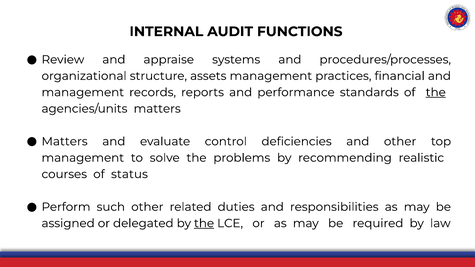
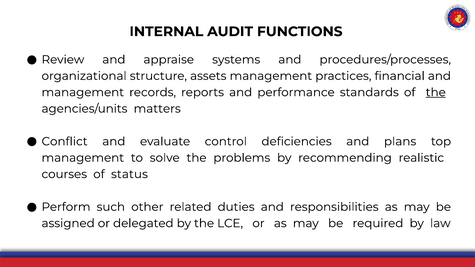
Matters at (65, 142): Matters -> Conflict
and other: other -> plans
the at (204, 223) underline: present -> none
